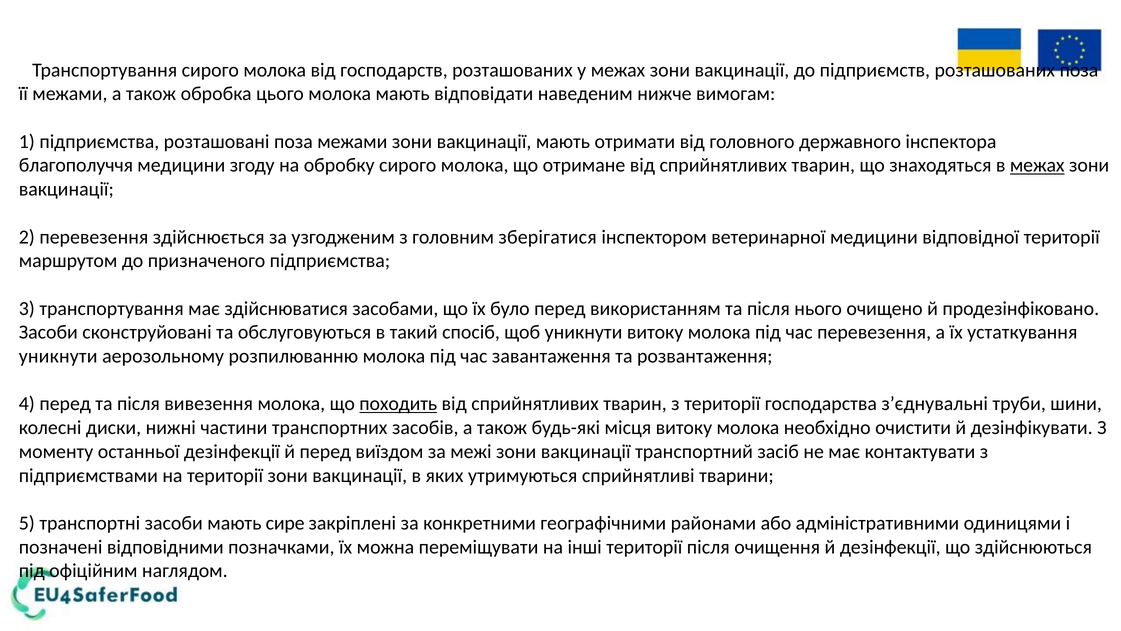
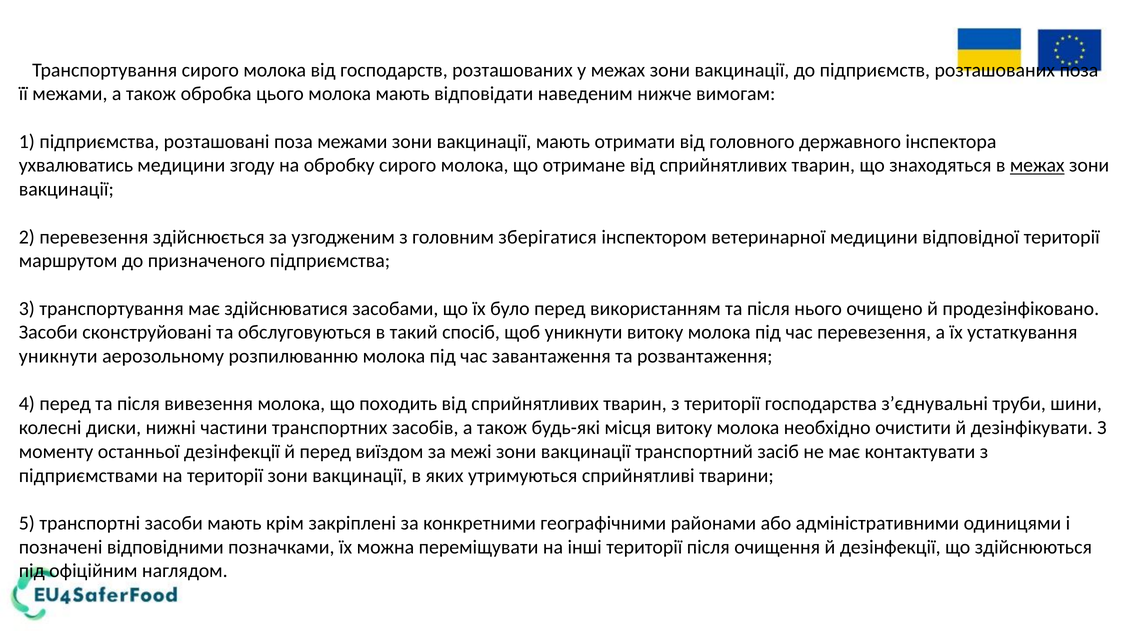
благополуччя: благополуччя -> ухвалюватись
походить underline: present -> none
сире: сире -> крім
